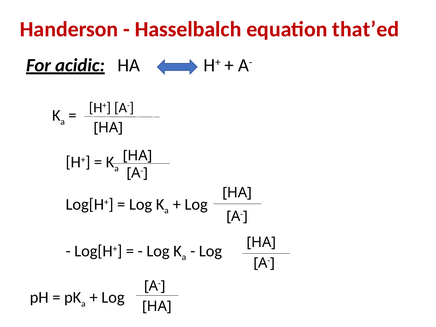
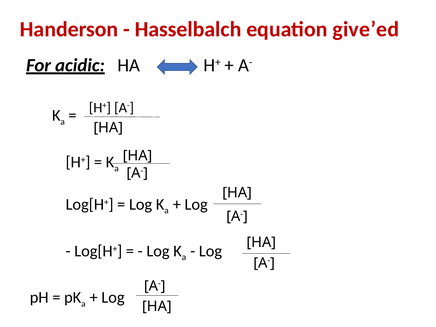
that’ed: that’ed -> give’ed
